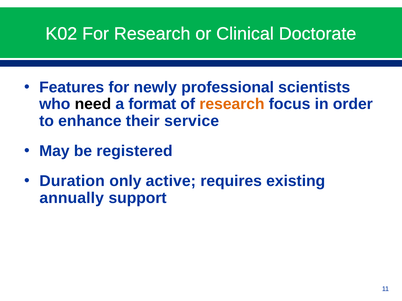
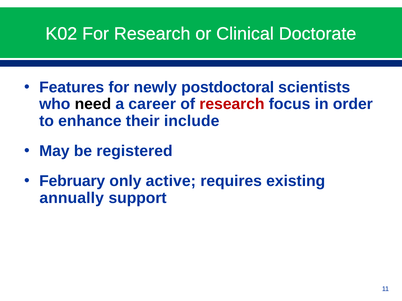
professional: professional -> postdoctoral
format: format -> career
research at (232, 104) colour: orange -> red
service: service -> include
Duration: Duration -> February
